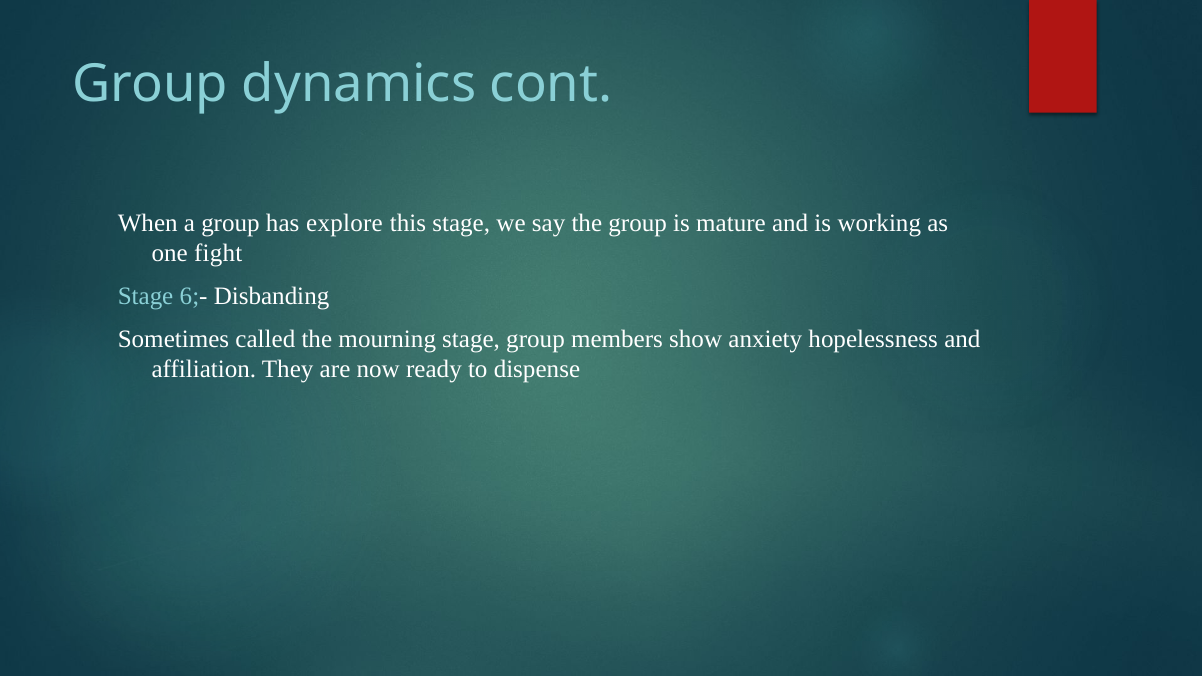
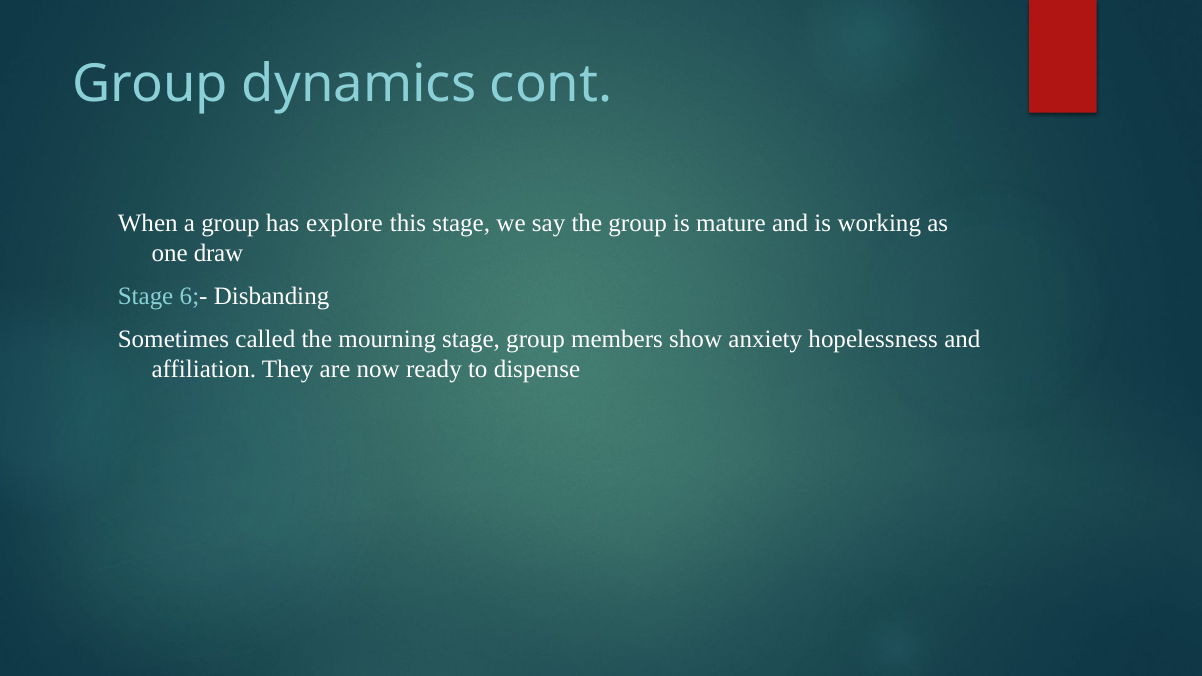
fight: fight -> draw
